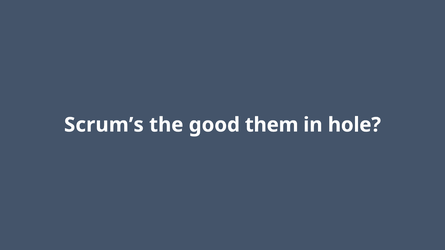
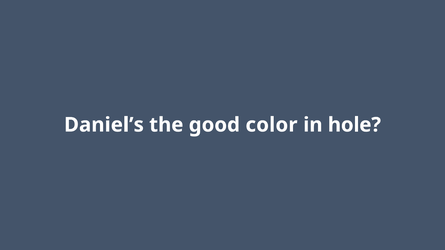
Scrum’s: Scrum’s -> Daniel’s
them: them -> color
